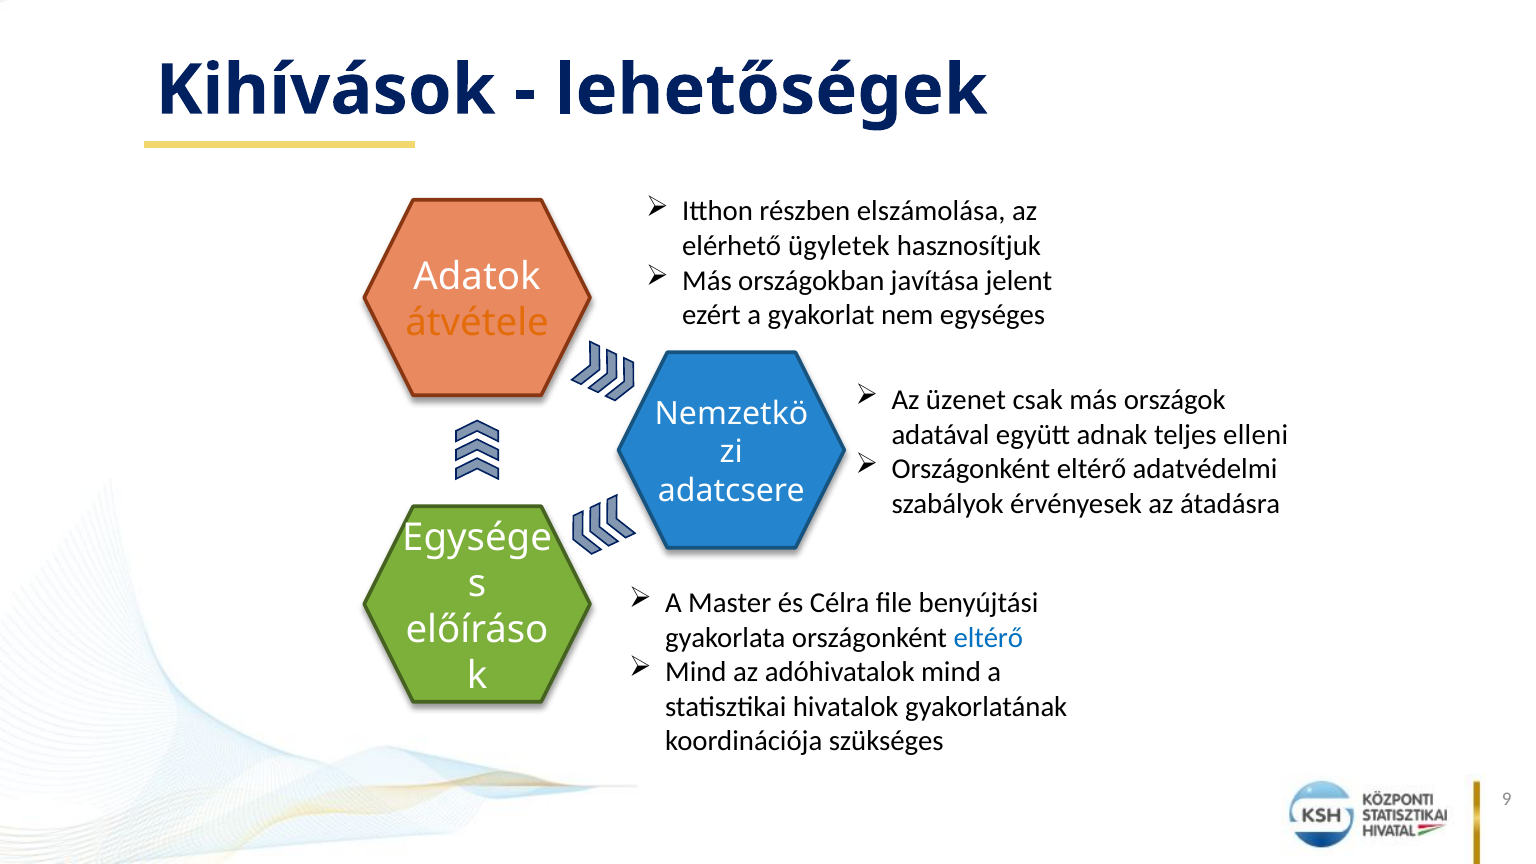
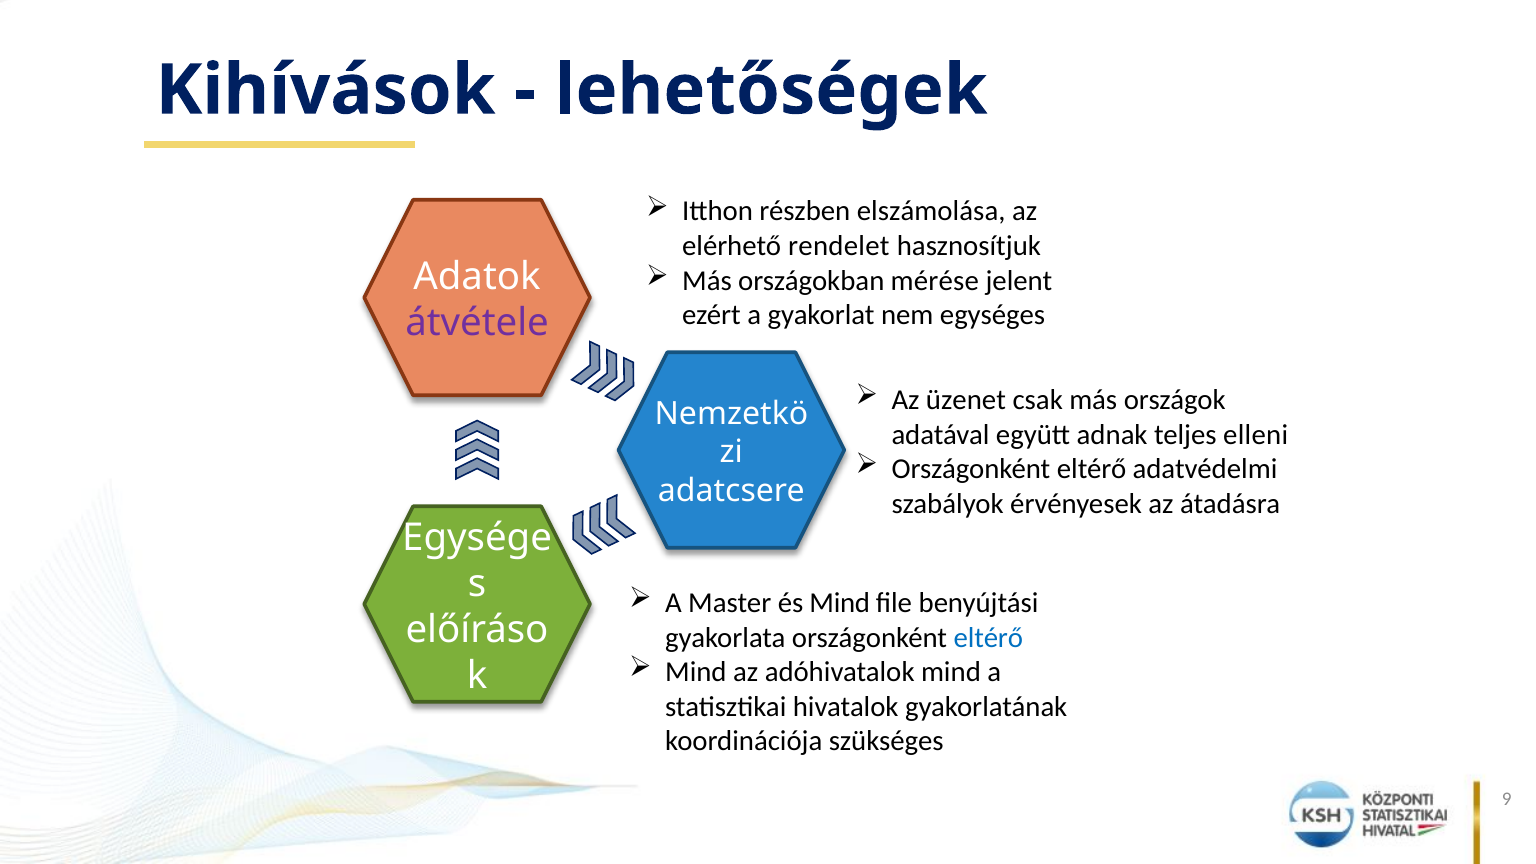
ügyletek: ügyletek -> rendelet
javítása: javítása -> mérése
átvétele colour: orange -> purple
és Célra: Célra -> Mind
